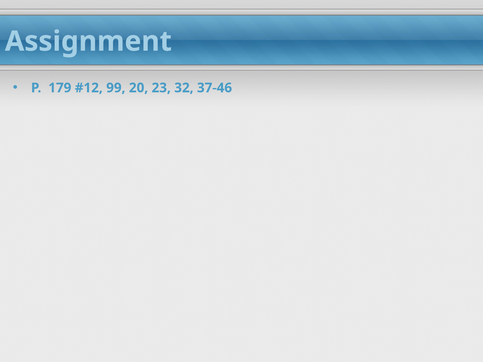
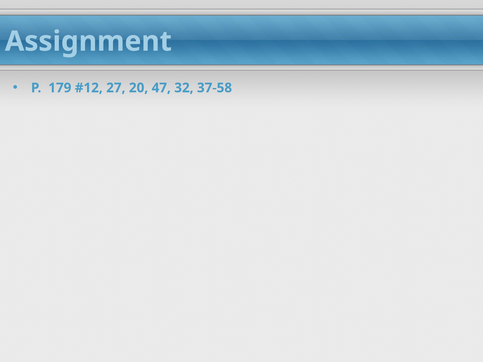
99: 99 -> 27
23: 23 -> 47
37-46: 37-46 -> 37-58
